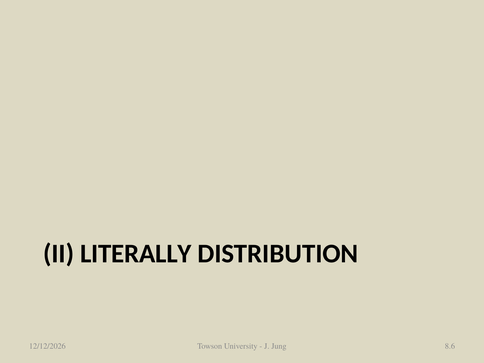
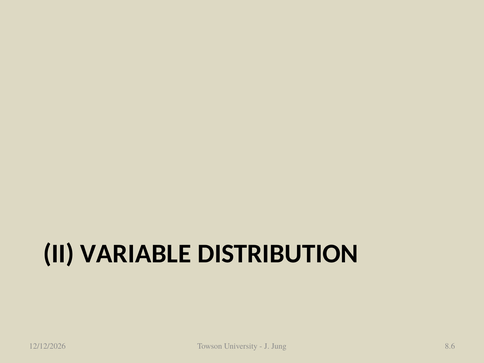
LITERALLY: LITERALLY -> VARIABLE
